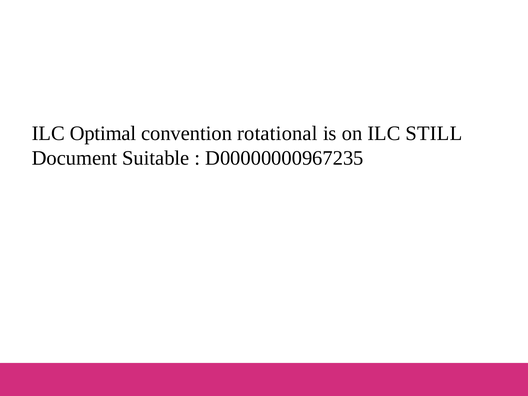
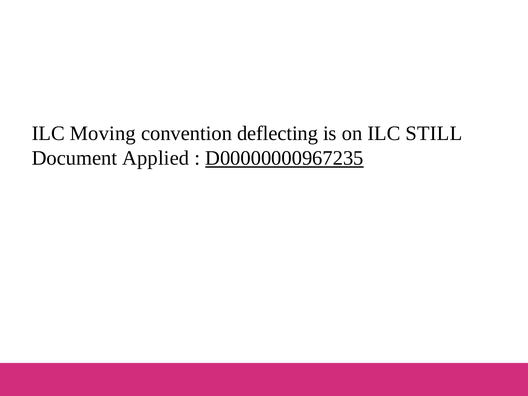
Optimal: Optimal -> Moving
rotational: rotational -> deflecting
Suitable: Suitable -> Applied
D00000000967235 underline: none -> present
